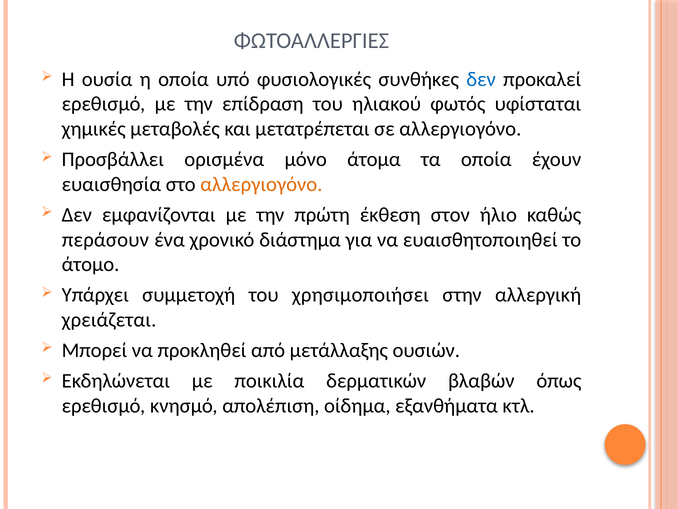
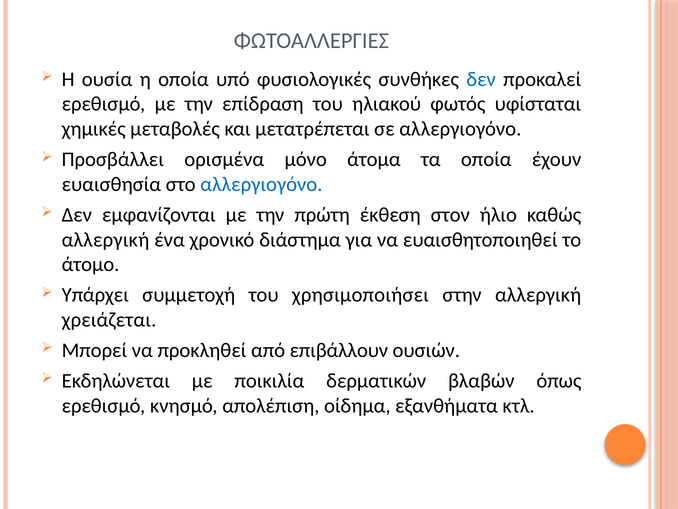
αλλεργιογόνο at (261, 184) colour: orange -> blue
περάσουν at (105, 239): περάσουν -> αλλεργική
μετάλλαξης: μετάλλαξης -> επιβάλλουν
